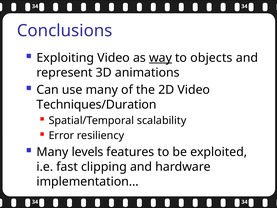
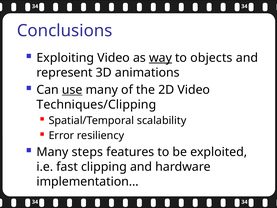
use underline: none -> present
Techniques/Duration: Techniques/Duration -> Techniques/Clipping
levels: levels -> steps
